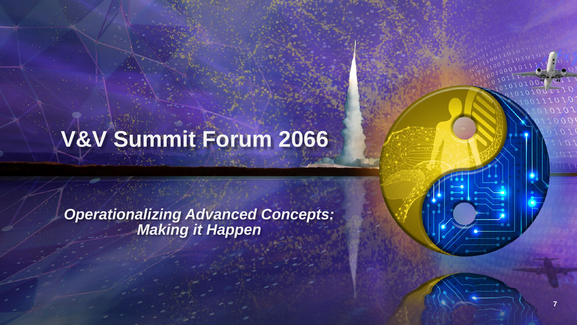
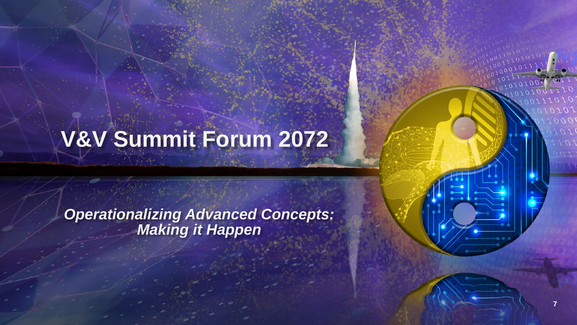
2066: 2066 -> 2072
